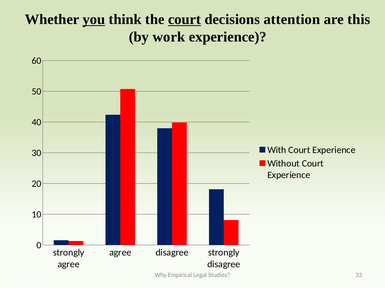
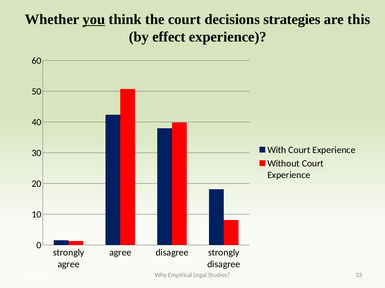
court at (185, 20) underline: present -> none
attention: attention -> strategies
work: work -> effect
